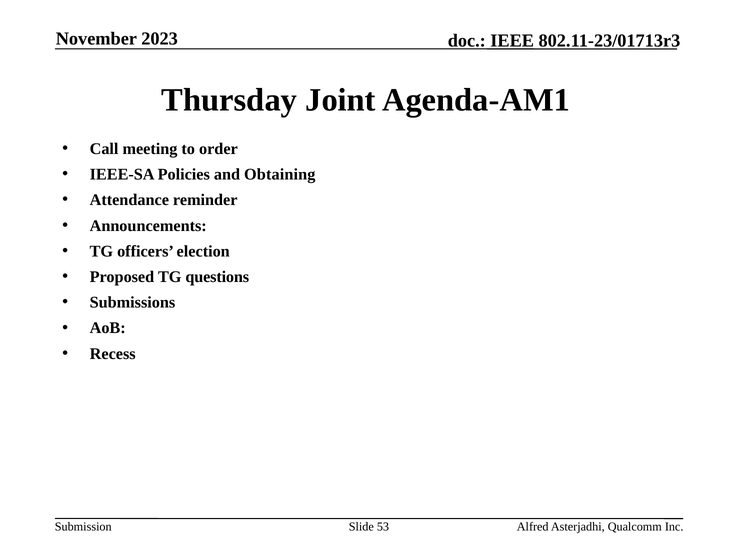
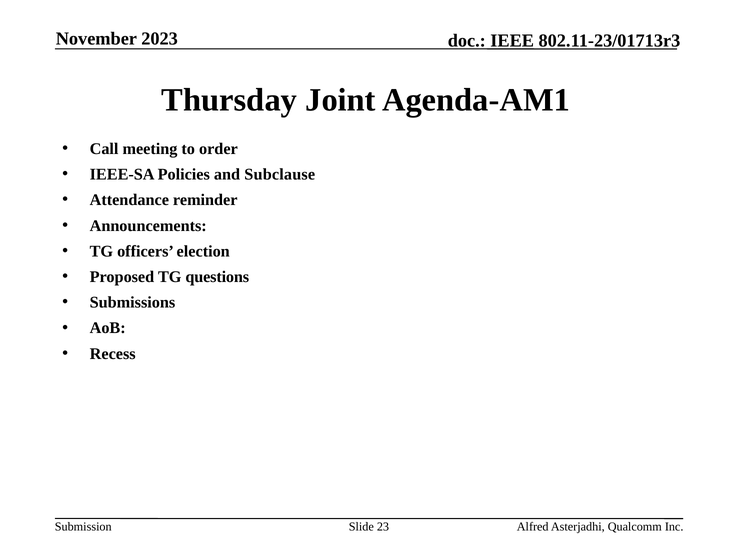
Obtaining: Obtaining -> Subclause
53: 53 -> 23
